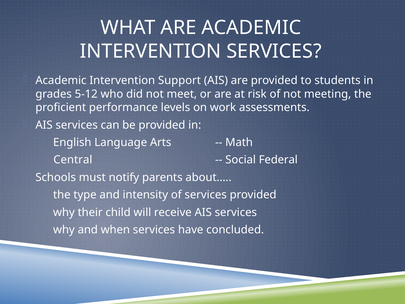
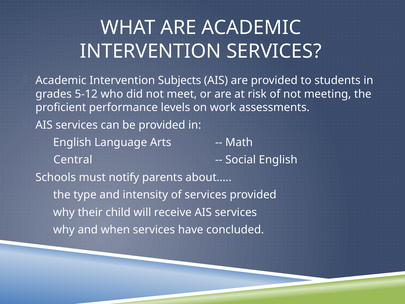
Support: Support -> Subjects
Social Federal: Federal -> English
